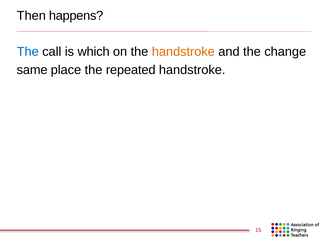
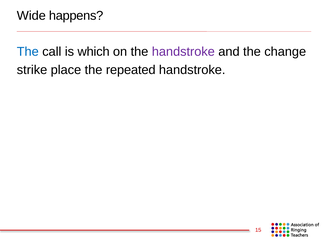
Then: Then -> Wide
handstroke at (183, 52) colour: orange -> purple
same: same -> strike
